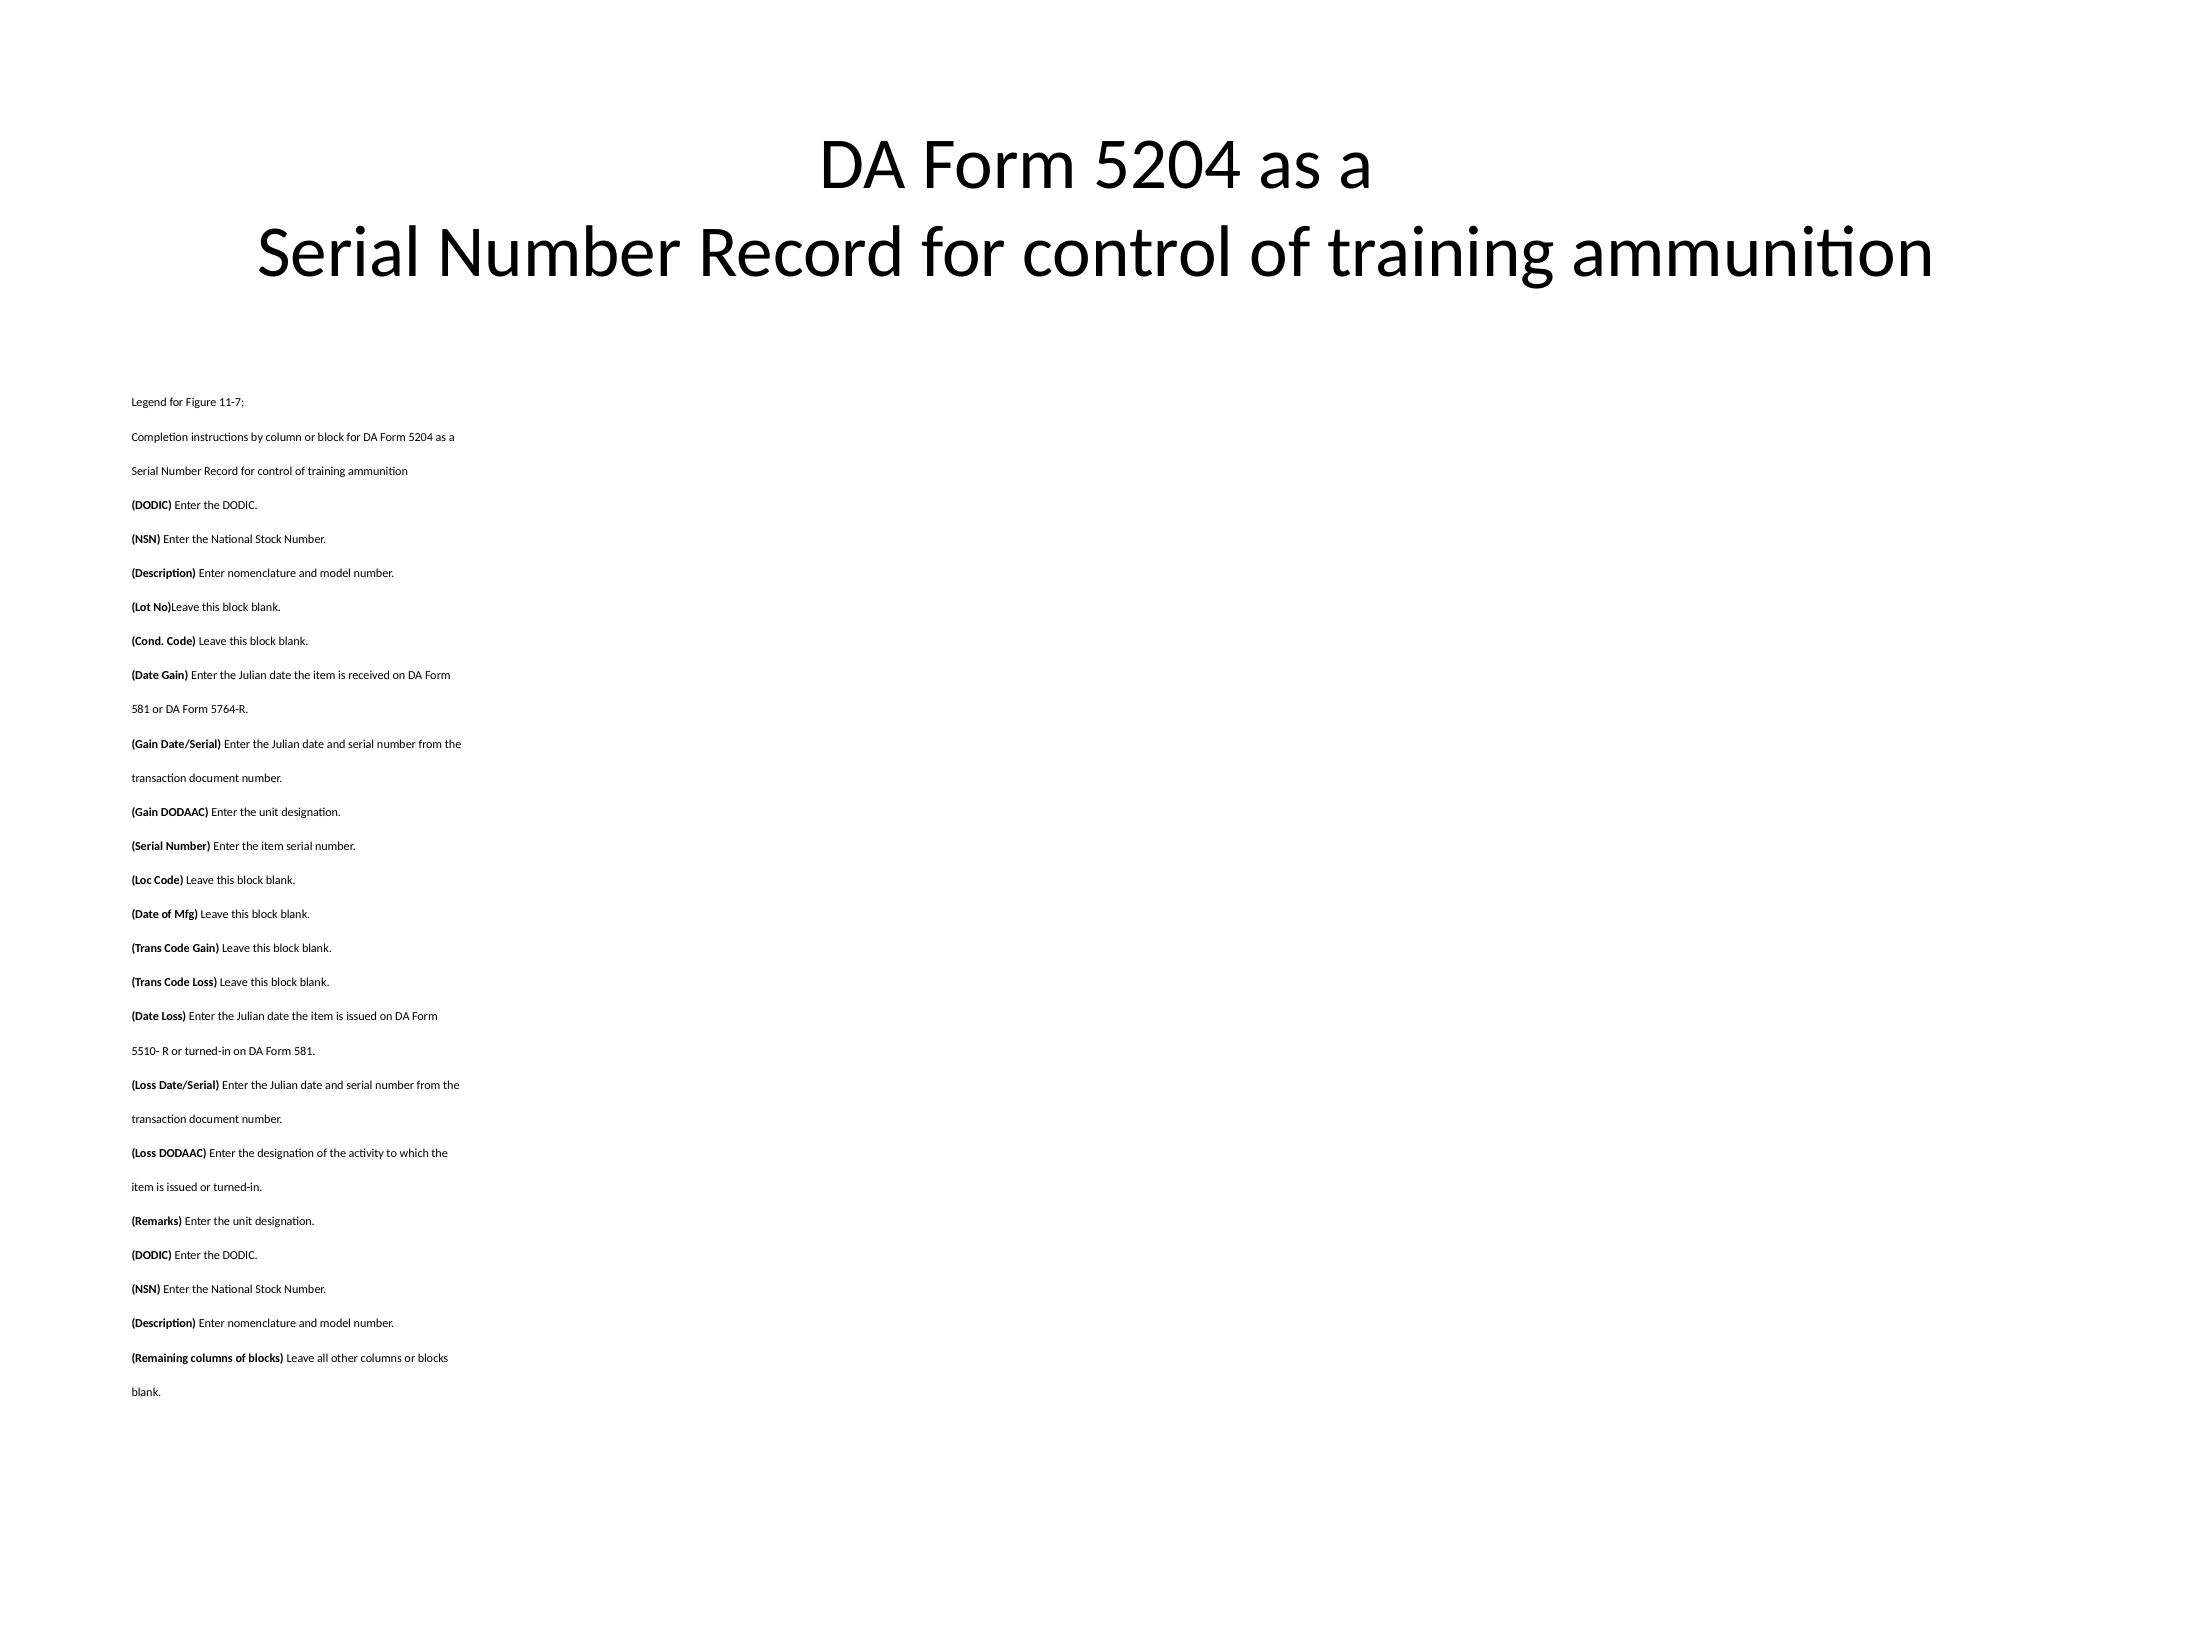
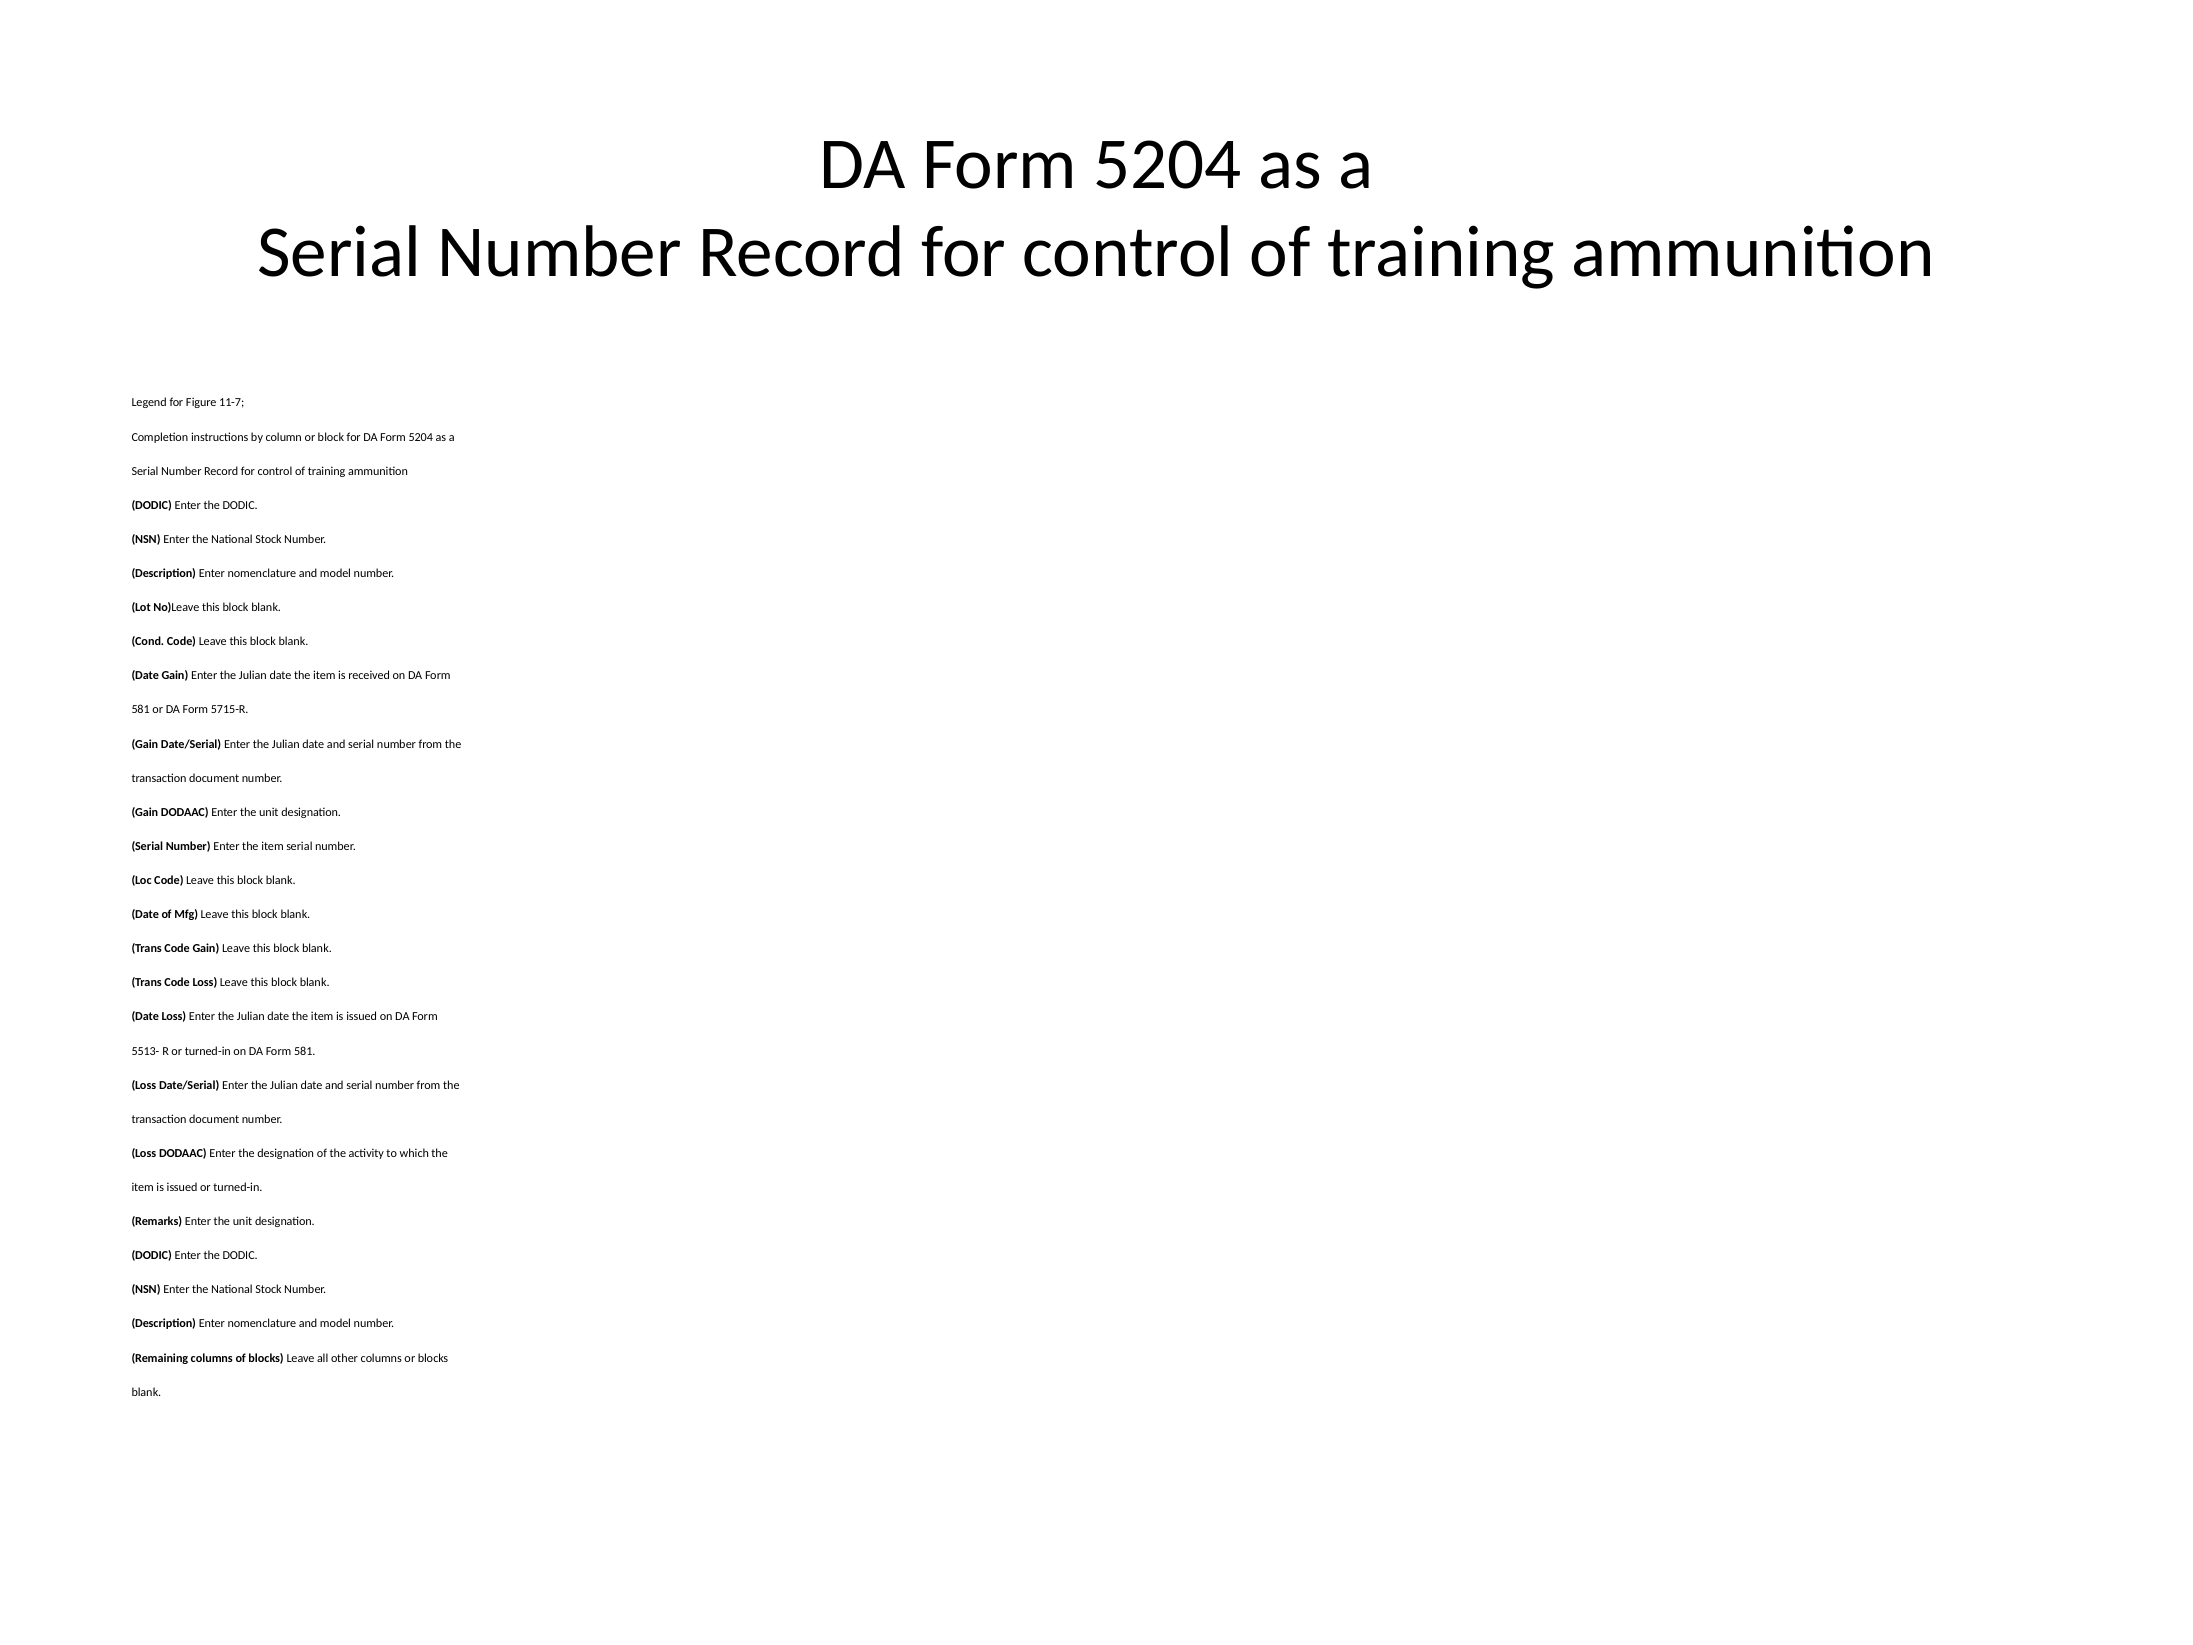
5764-R: 5764-R -> 5715-R
5510-: 5510- -> 5513-
